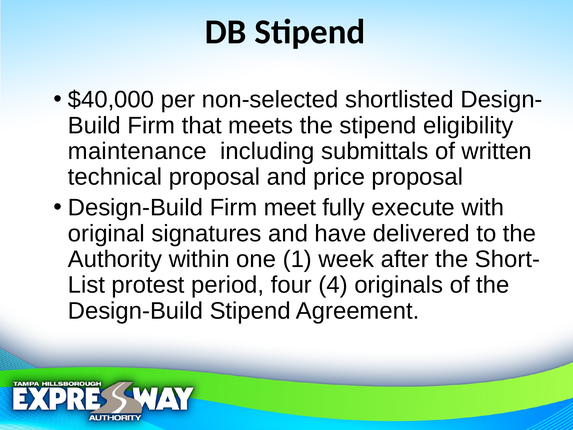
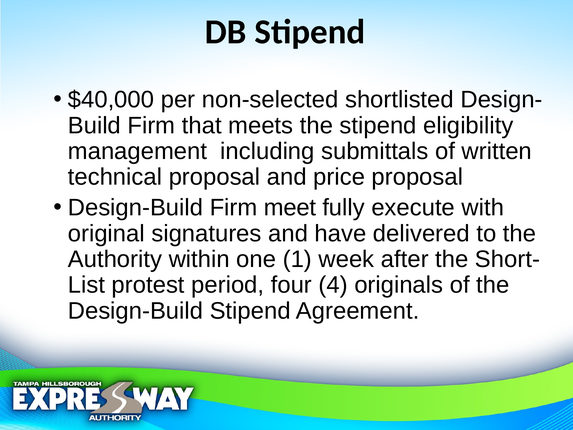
maintenance: maintenance -> management
